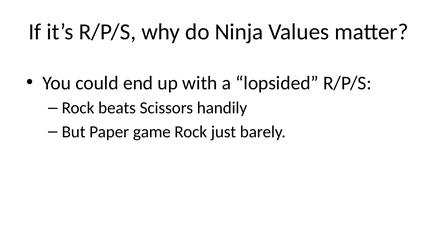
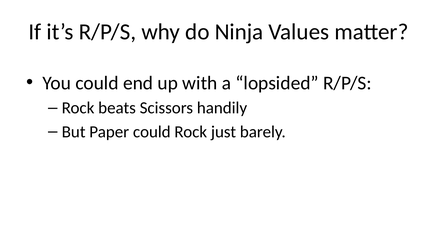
Paper game: game -> could
